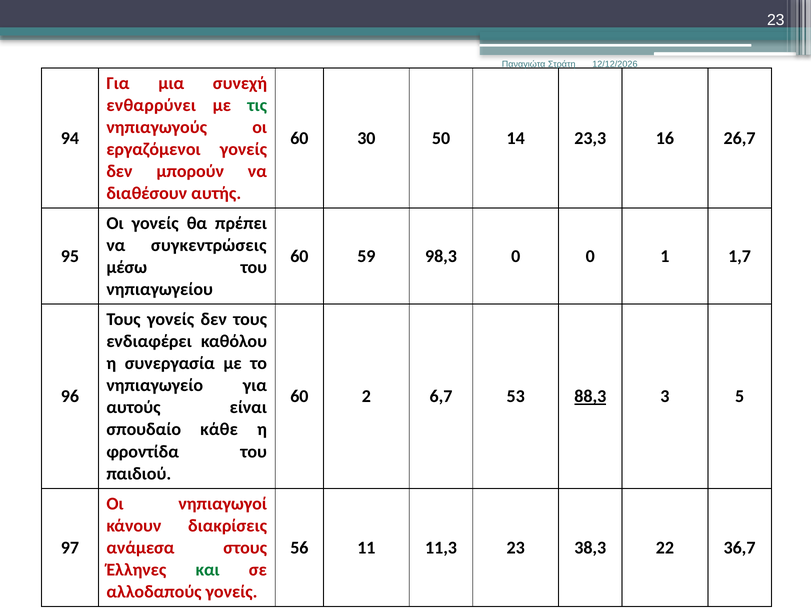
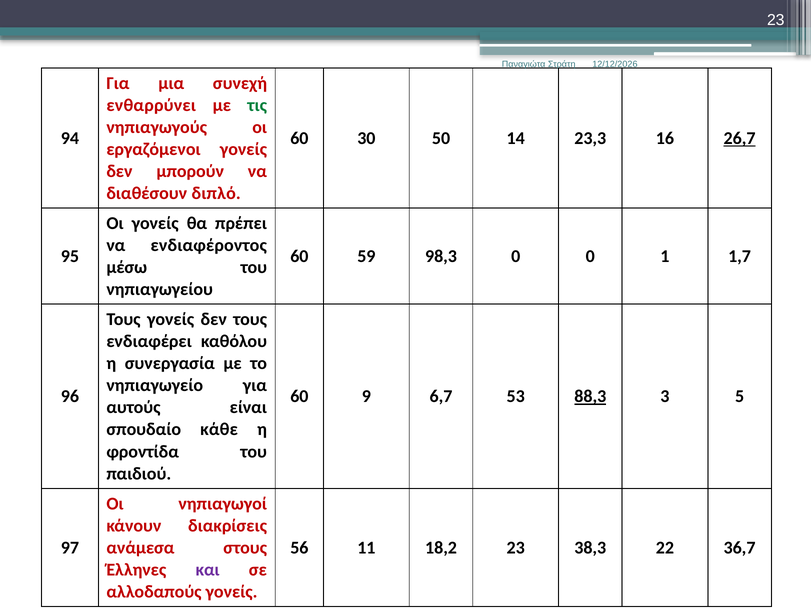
26,7 underline: none -> present
αυτής: αυτής -> διπλό
συγκεντρώσεις: συγκεντρώσεις -> ενδιαφέροντος
2: 2 -> 9
11,3: 11,3 -> 18,2
και colour: green -> purple
